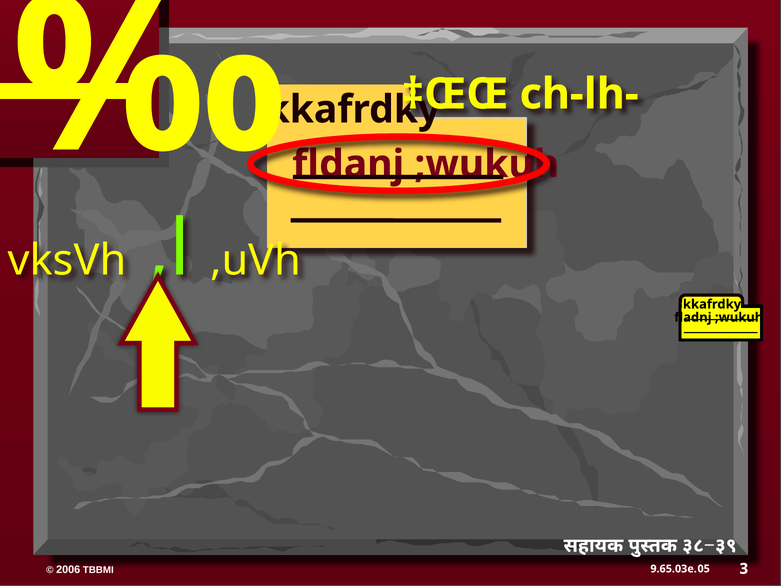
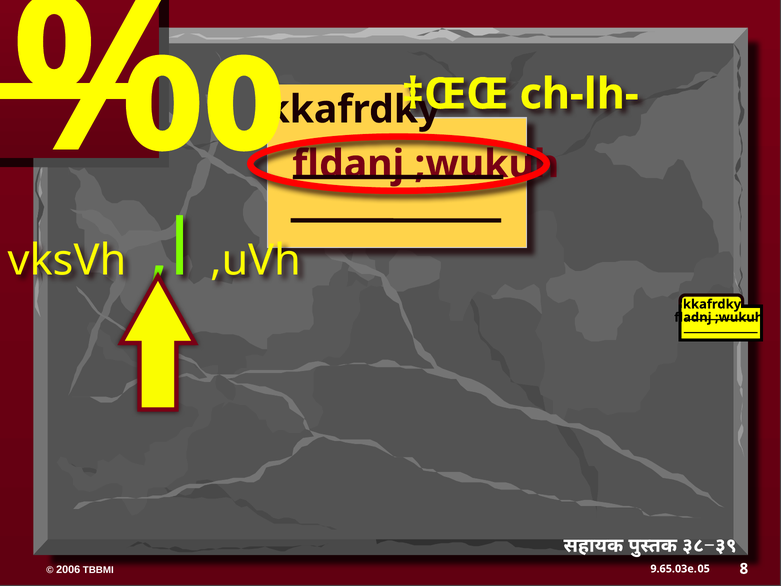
3: 3 -> 8
